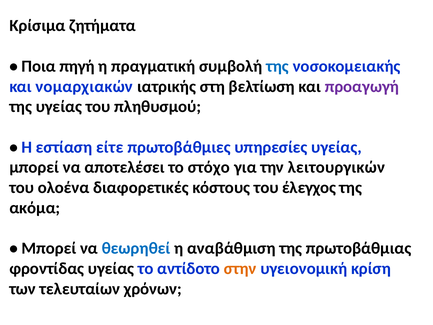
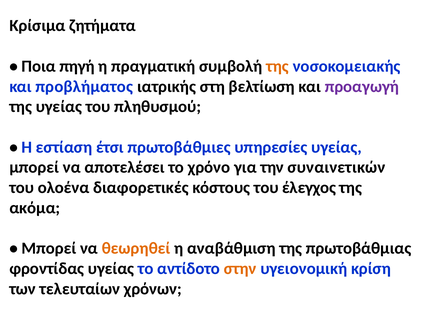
της at (278, 66) colour: blue -> orange
νομαρχιακών: νομαρχιακών -> προβλήματος
είτε: είτε -> έτσι
στόχο: στόχο -> χρόνο
λειτουργικών: λειτουργικών -> συναινετικών
θεωρηθεί colour: blue -> orange
